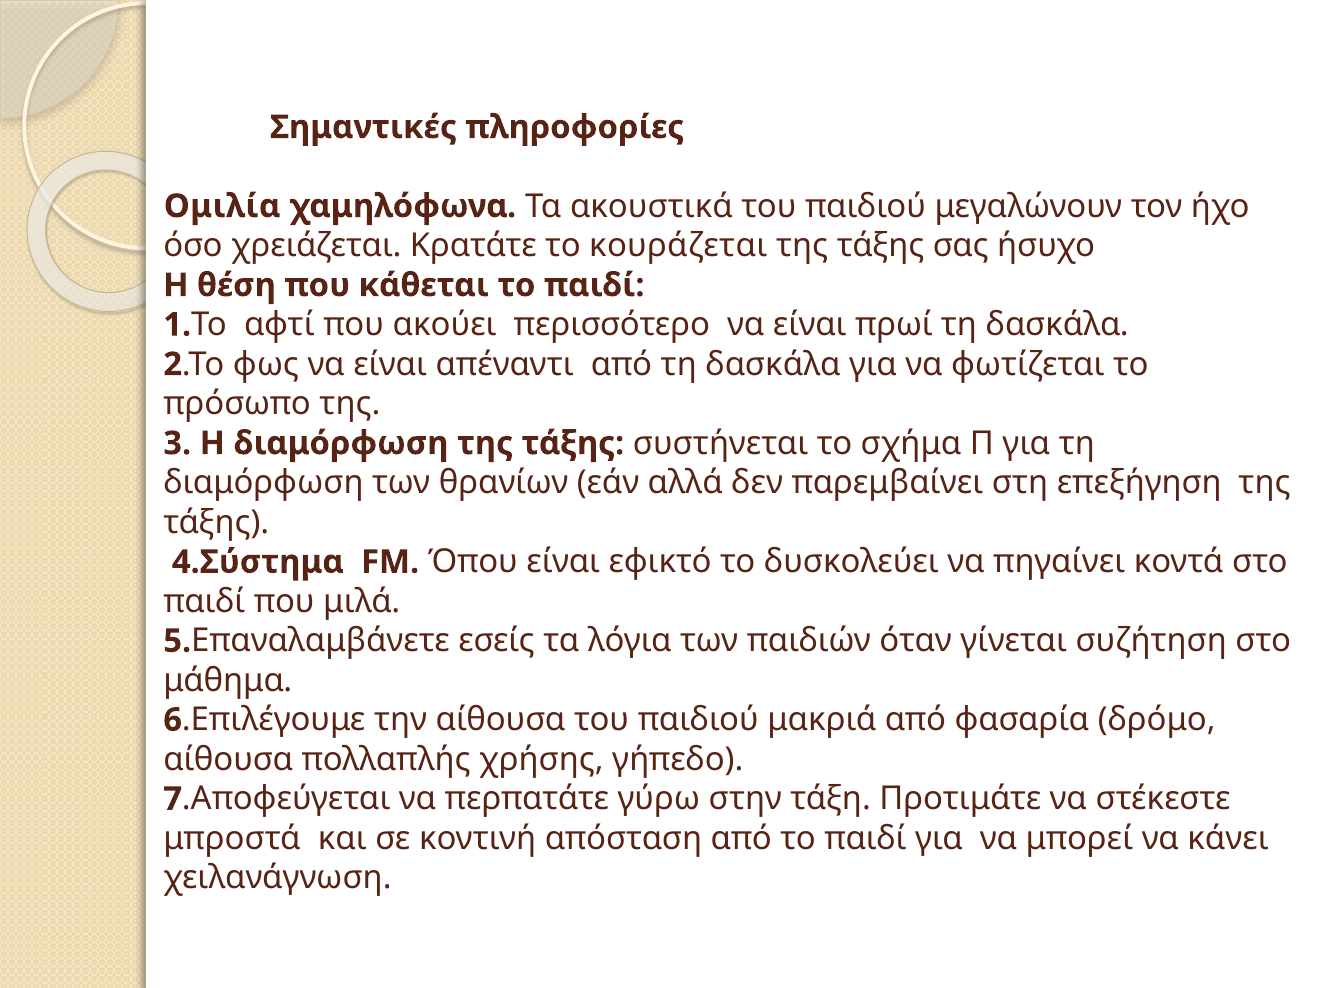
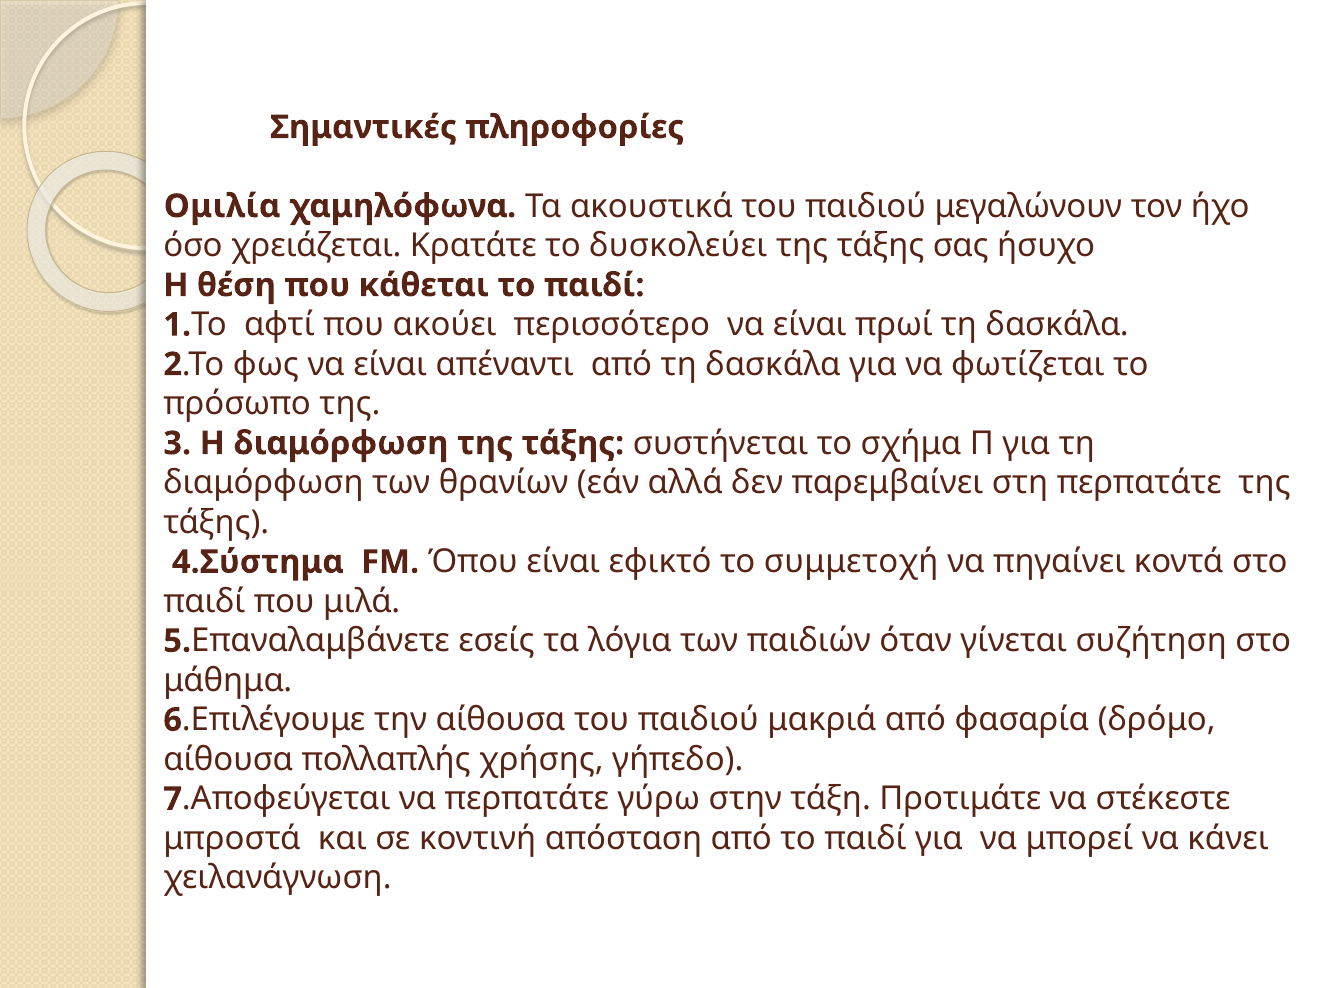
κουράζεται: κουράζεται -> δυσκολεύει
στη επεξήγηση: επεξήγηση -> περπατάτε
δυσκολεύει: δυσκολεύει -> συμμετοχή
